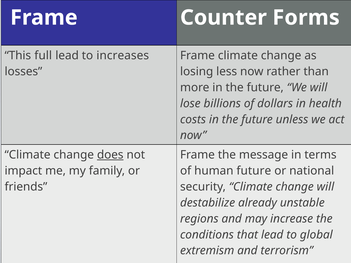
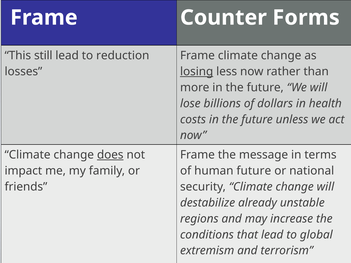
full: full -> still
increases: increases -> reduction
losing at (197, 72) underline: none -> present
